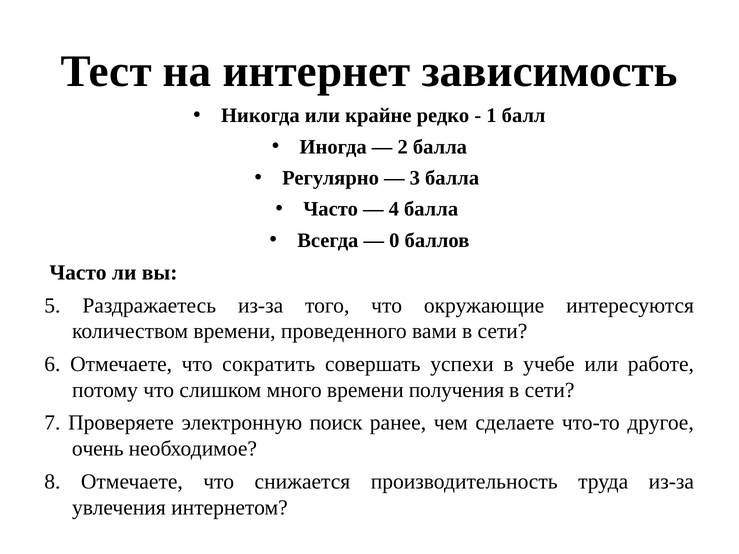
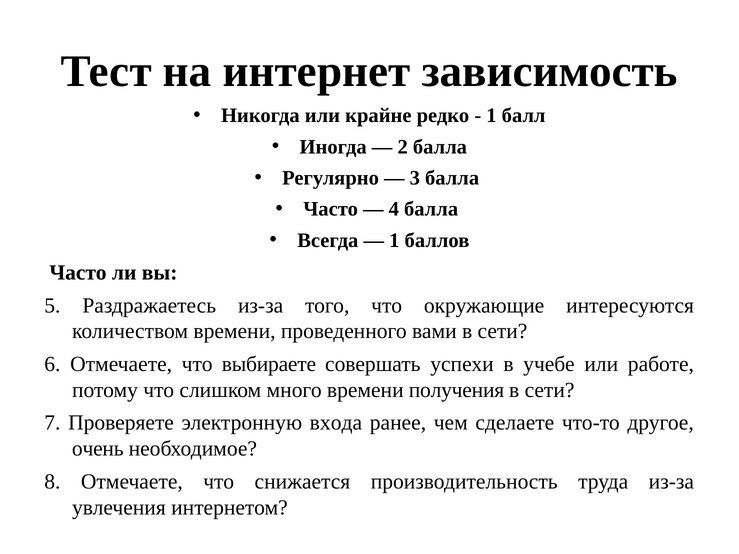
0 at (394, 240): 0 -> 1
сократить: сократить -> выбираете
поиск: поиск -> входа
